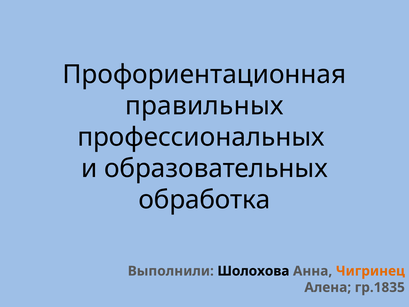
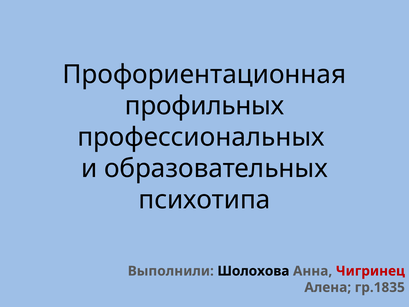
правильных: правильных -> профильных
обработка: обработка -> психотипа
Чигринец colour: orange -> red
